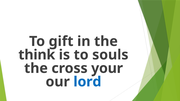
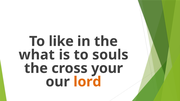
gift: gift -> like
think: think -> what
lord colour: blue -> orange
